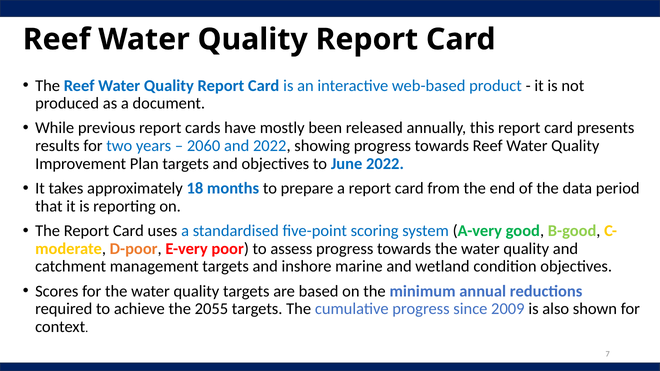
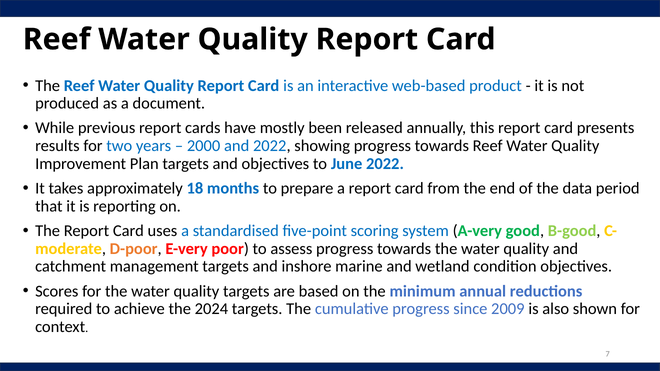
2060: 2060 -> 2000
2055: 2055 -> 2024
